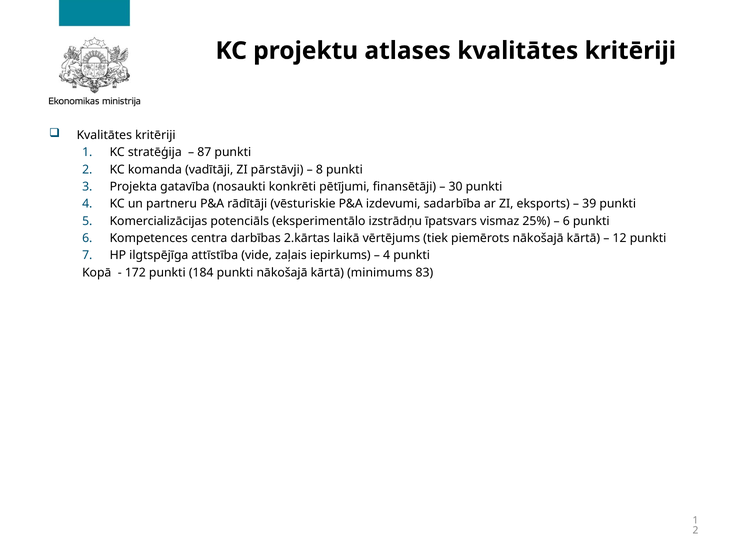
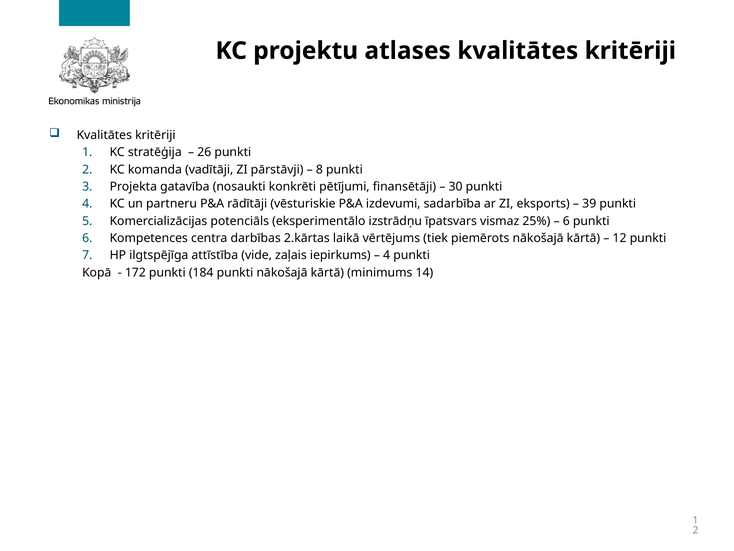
87: 87 -> 26
83: 83 -> 14
